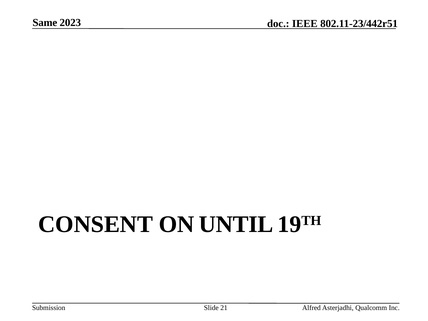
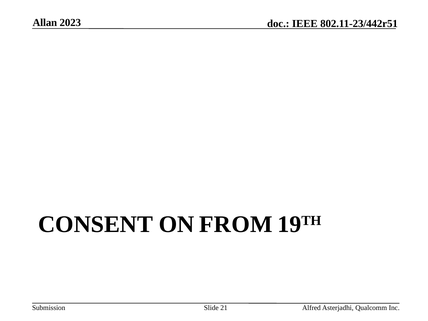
Same: Same -> Allan
UNTIL: UNTIL -> FROM
